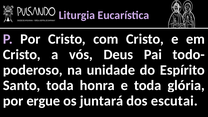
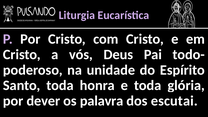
ergue: ergue -> dever
juntará: juntará -> palavra
